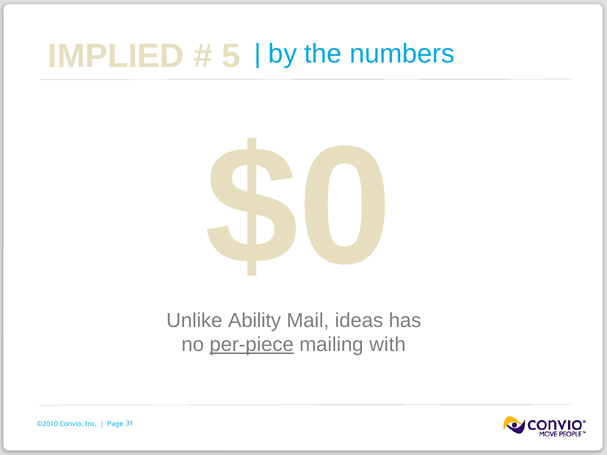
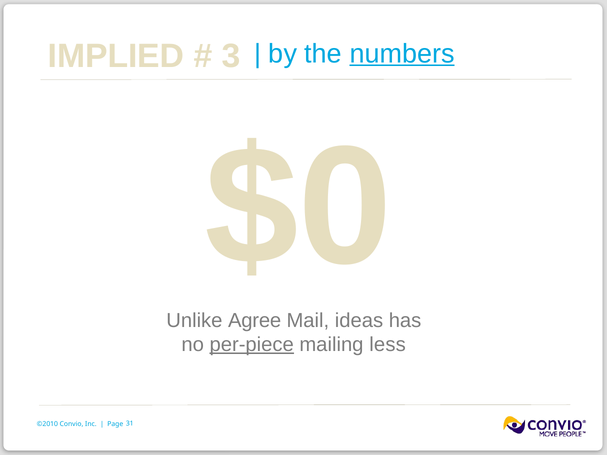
5: 5 -> 3
numbers underline: none -> present
Ability: Ability -> Agree
with: with -> less
